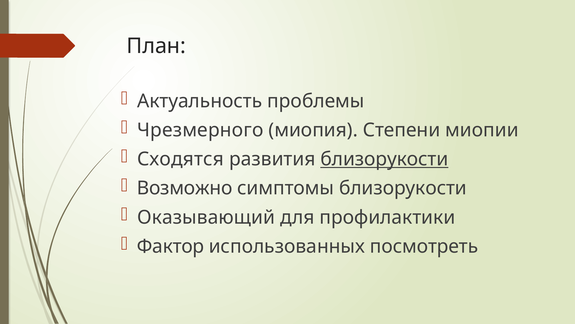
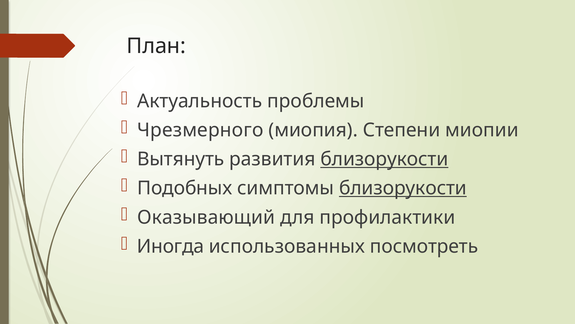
Сходятся: Сходятся -> Вытянуть
Возможно: Возможно -> Подобных
близорукости at (403, 188) underline: none -> present
Фактор: Фактор -> Иногда
